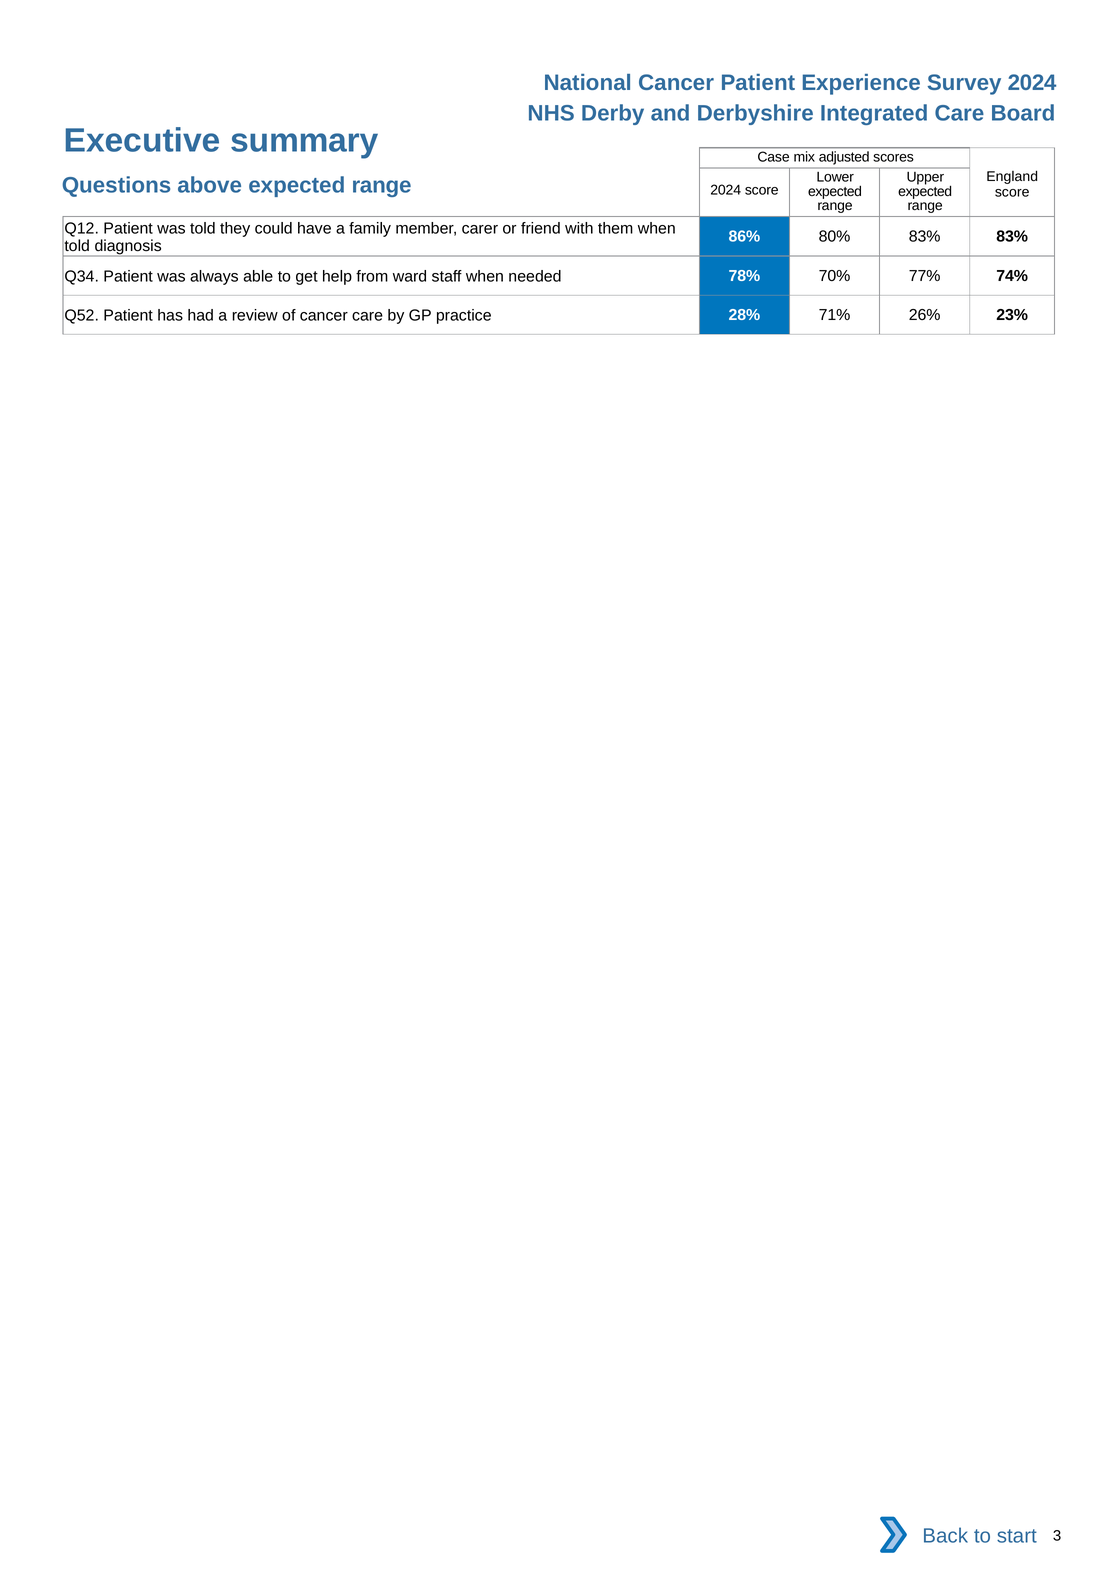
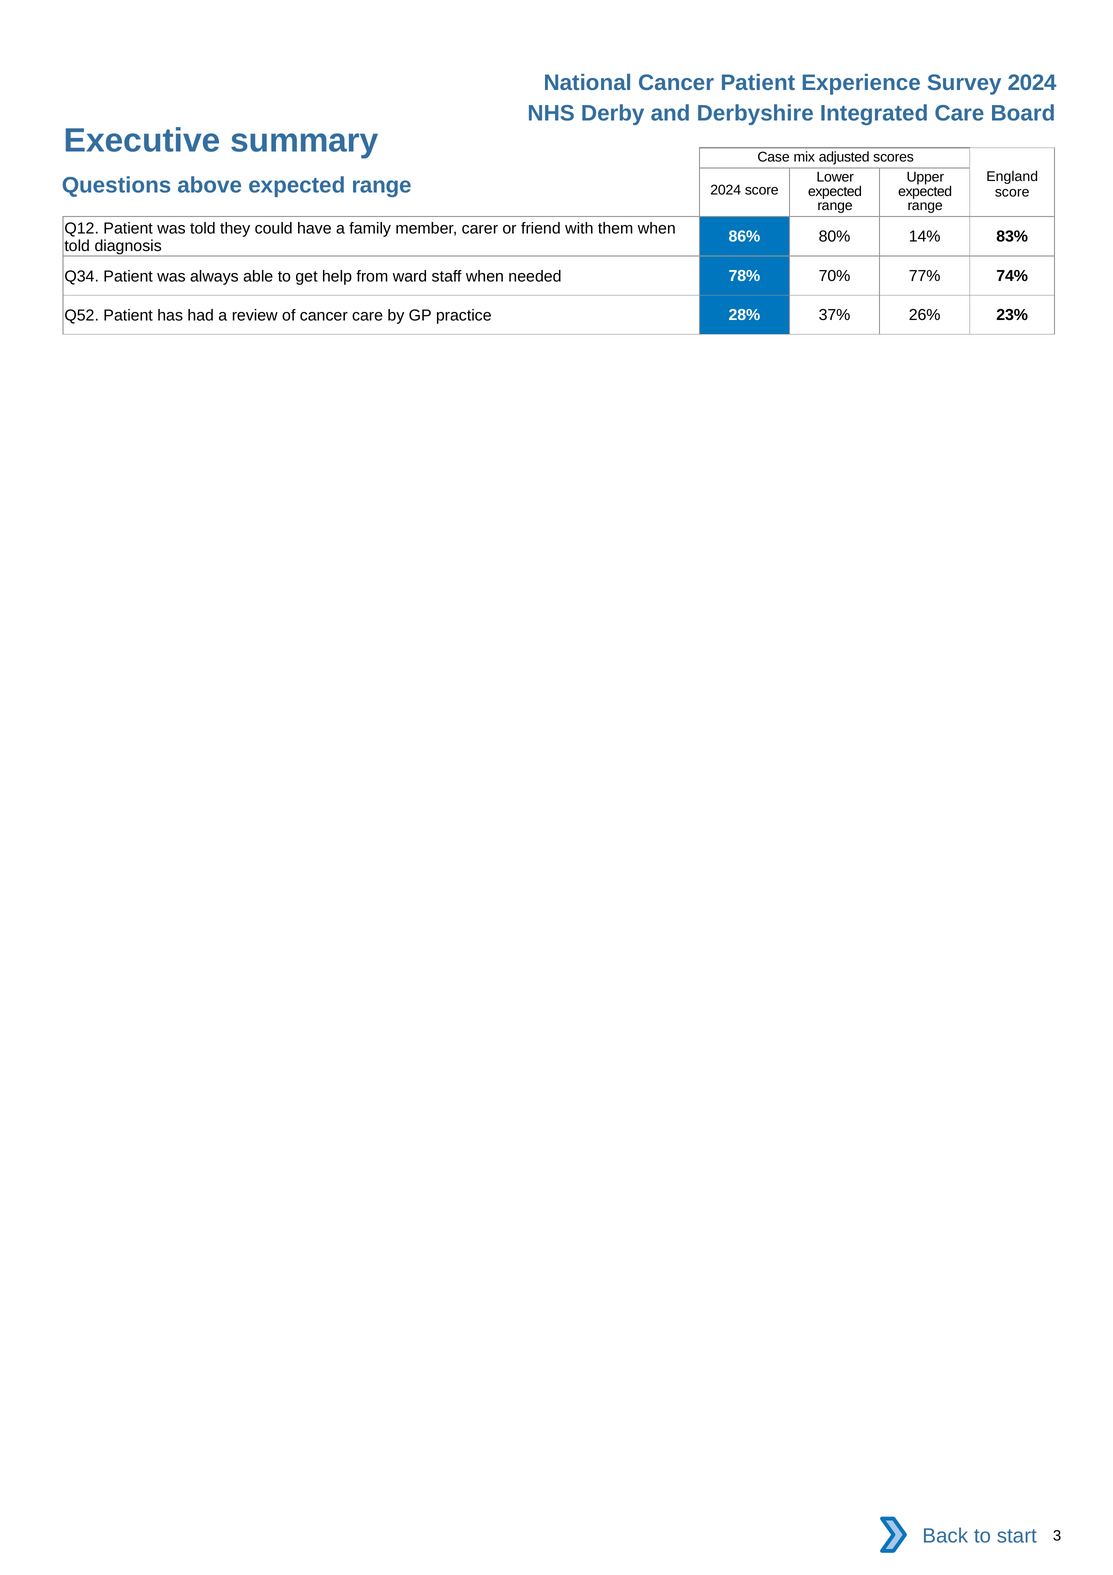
80% 83%: 83% -> 14%
71%: 71% -> 37%
